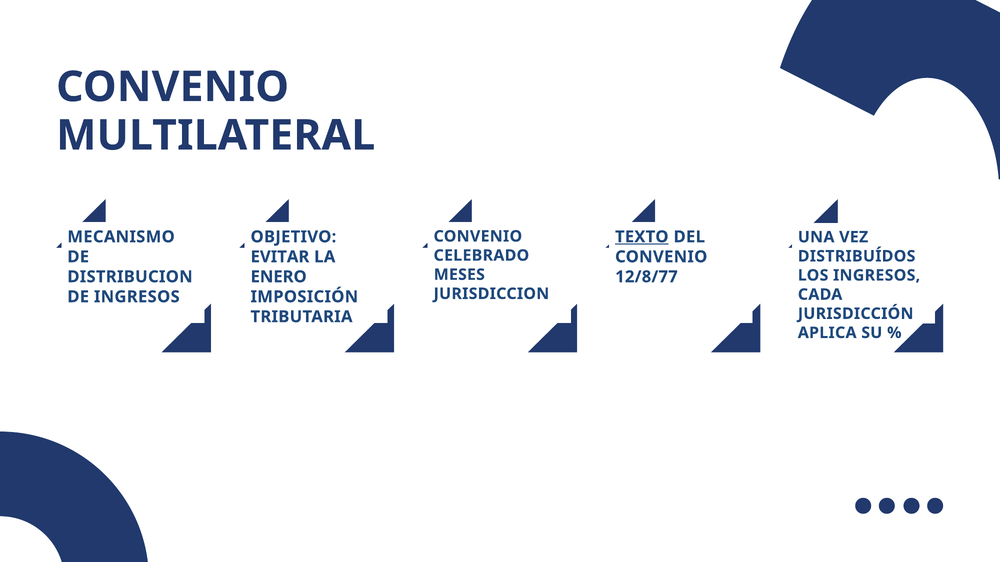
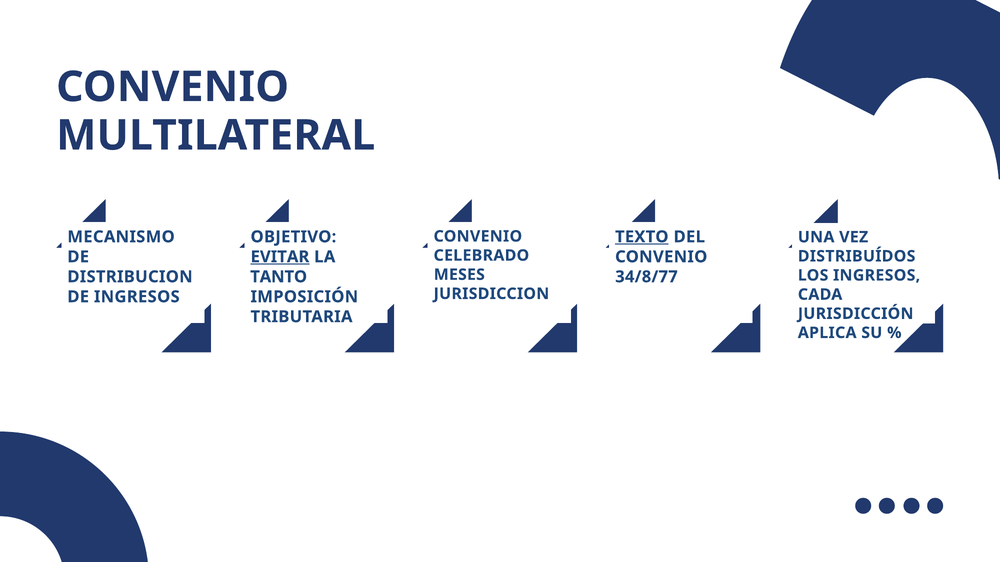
EVITAR underline: none -> present
ENERO: ENERO -> TANTO
12/8/77: 12/8/77 -> 34/8/77
